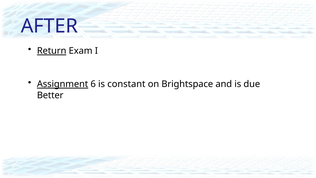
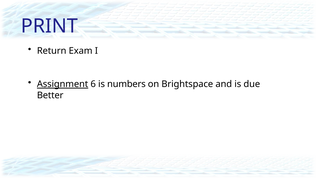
AFTER: AFTER -> PRINT
Return underline: present -> none
constant: constant -> numbers
